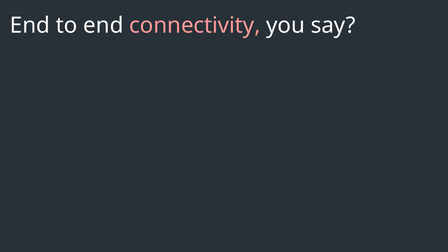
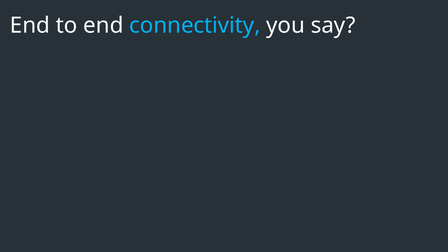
connectivity colour: pink -> light blue
